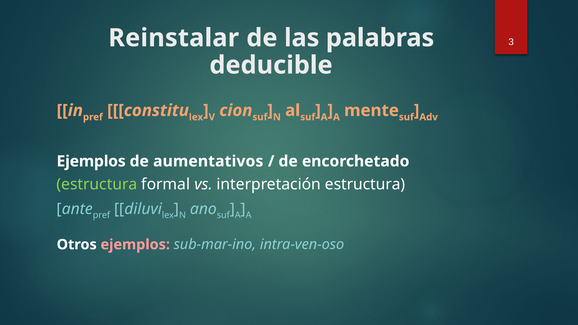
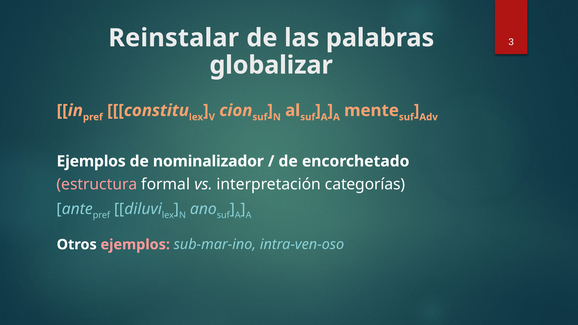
deducible: deducible -> globalizar
aumentativos: aumentativos -> nominalizador
estructura at (97, 184) colour: light green -> pink
interpretación estructura: estructura -> categorías
